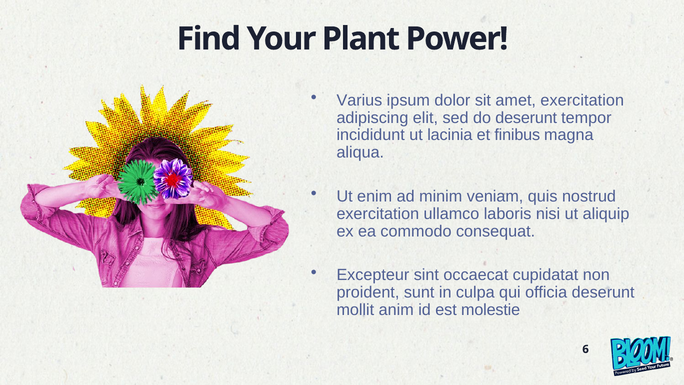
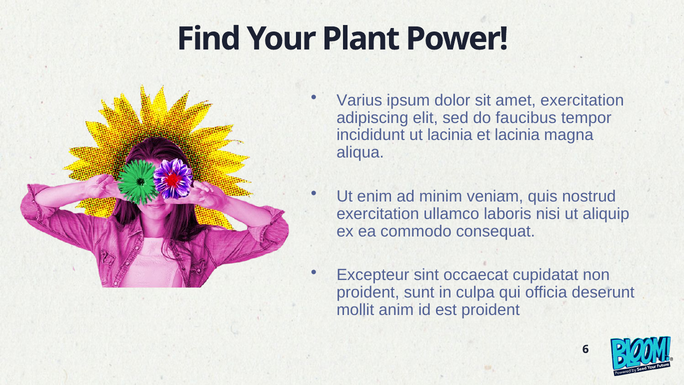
do deserunt: deserunt -> faucibus
et finibus: finibus -> lacinia
est molestie: molestie -> proident
